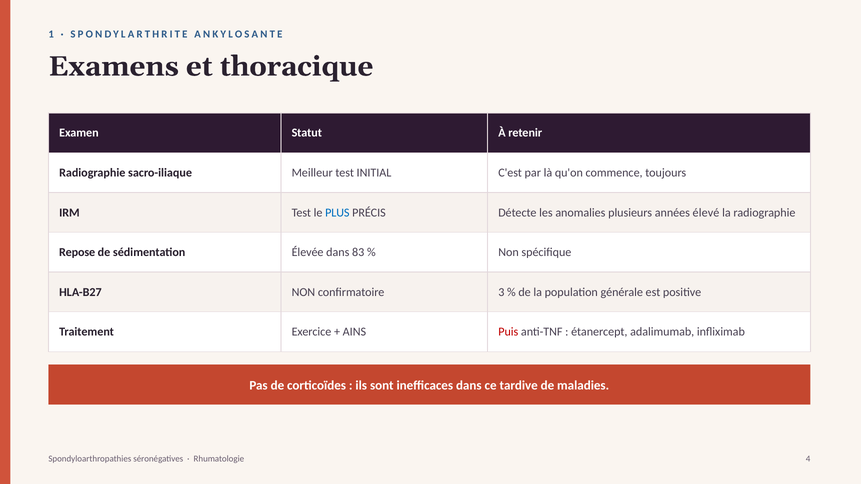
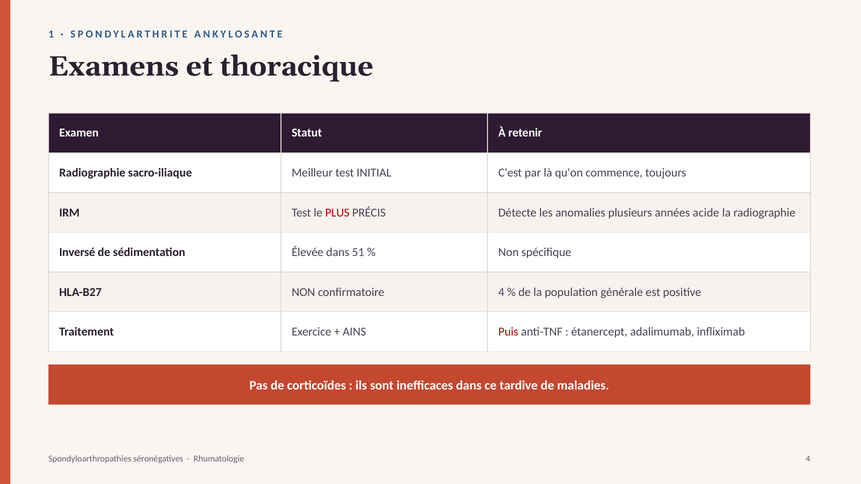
PLUS colour: blue -> red
élevé: élevé -> acide
Repose: Repose -> Inversé
83: 83 -> 51
confirmatoire 3: 3 -> 4
